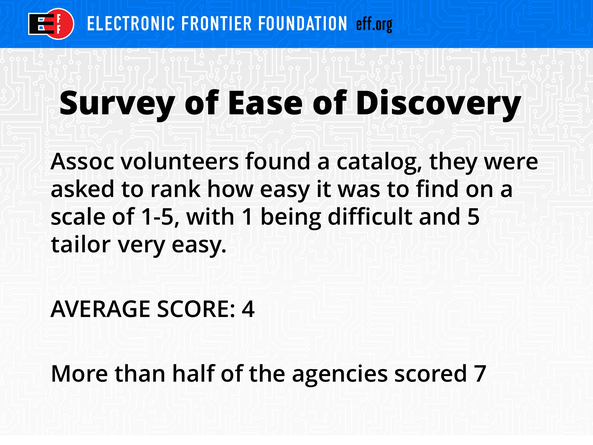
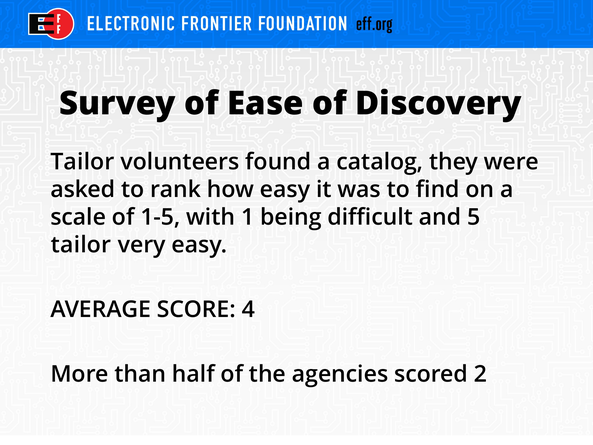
Assoc at (82, 162): Assoc -> Tailor
7: 7 -> 2
